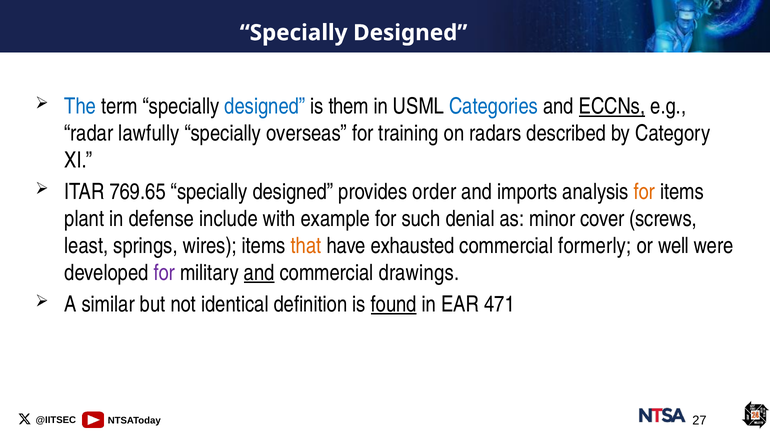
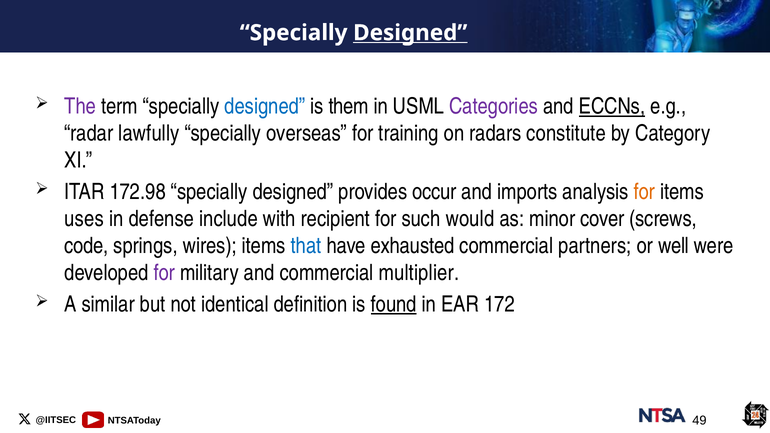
Designed at (410, 33) underline: none -> present
The colour: blue -> purple
Categories colour: blue -> purple
described: described -> constitute
769.65: 769.65 -> 172.98
order: order -> occur
plant: plant -> uses
example: example -> recipient
denial: denial -> would
least: least -> code
that colour: orange -> blue
formerly: formerly -> partners
and at (259, 273) underline: present -> none
drawings: drawings -> multiplier
471: 471 -> 172
27: 27 -> 49
